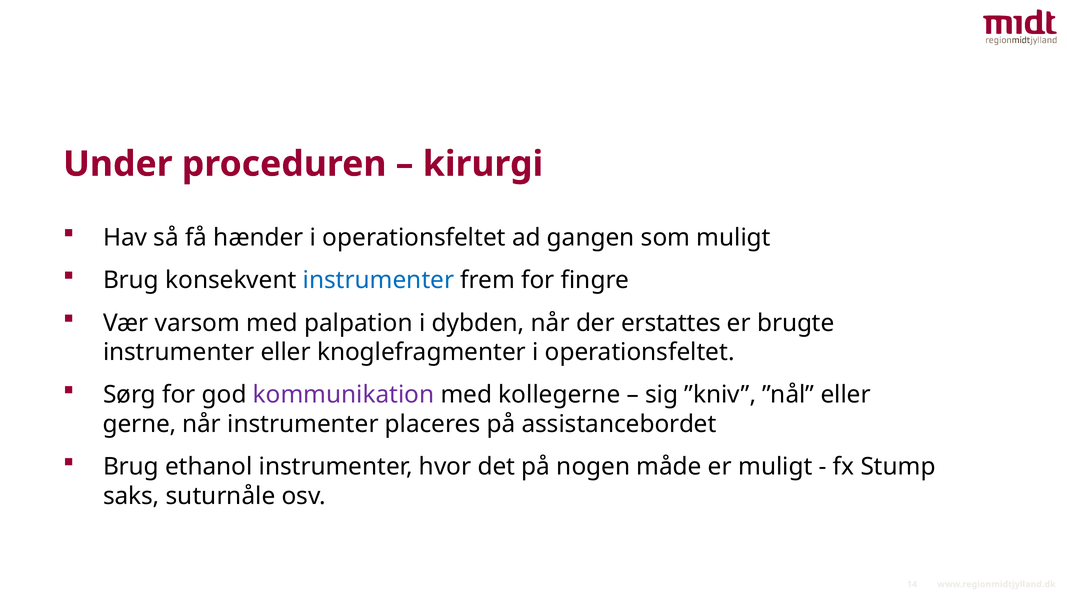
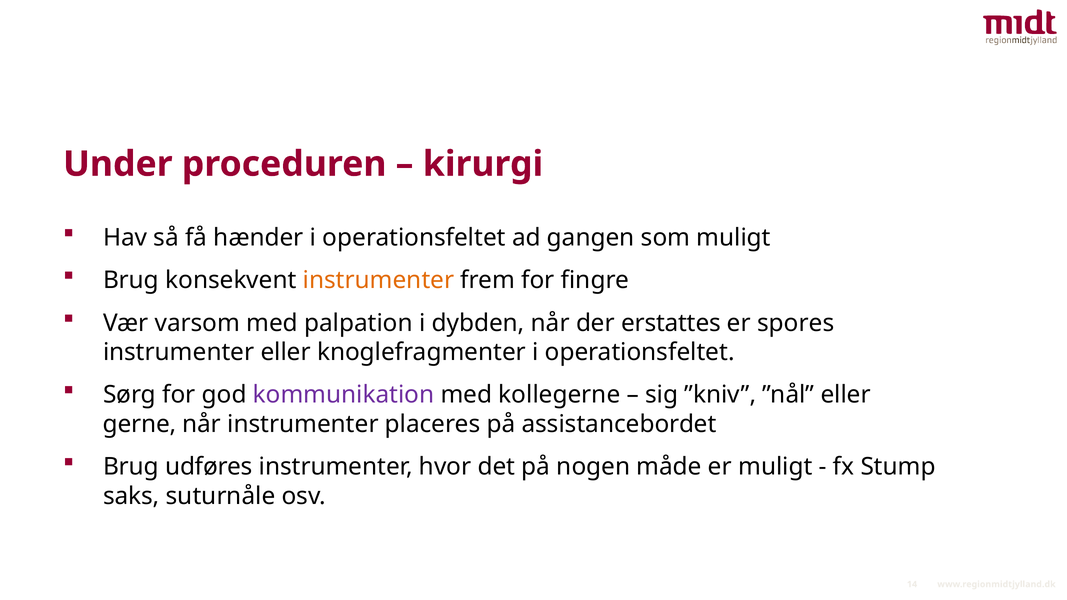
instrumenter at (379, 280) colour: blue -> orange
brugte: brugte -> spores
ethanol: ethanol -> udføres
